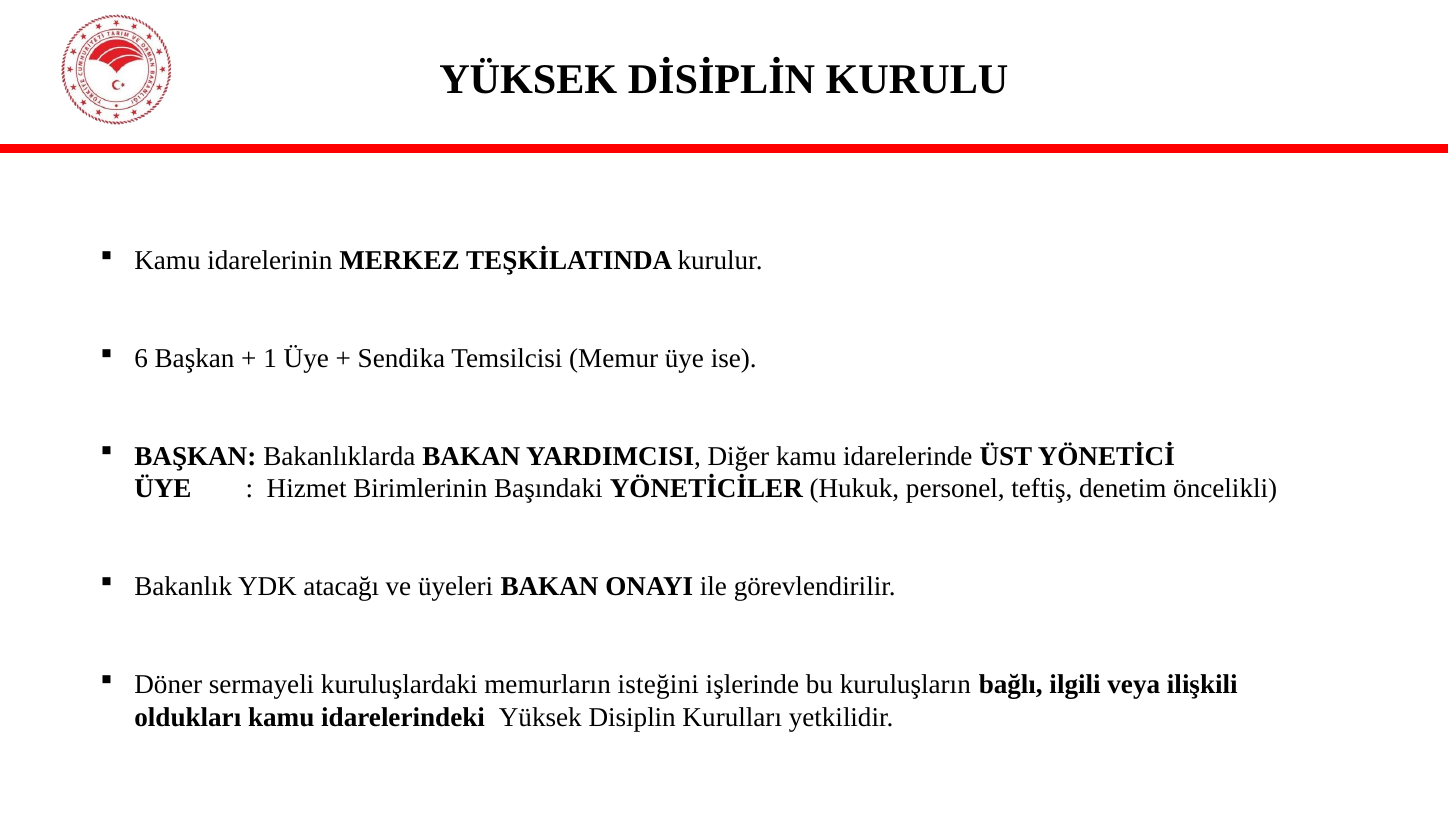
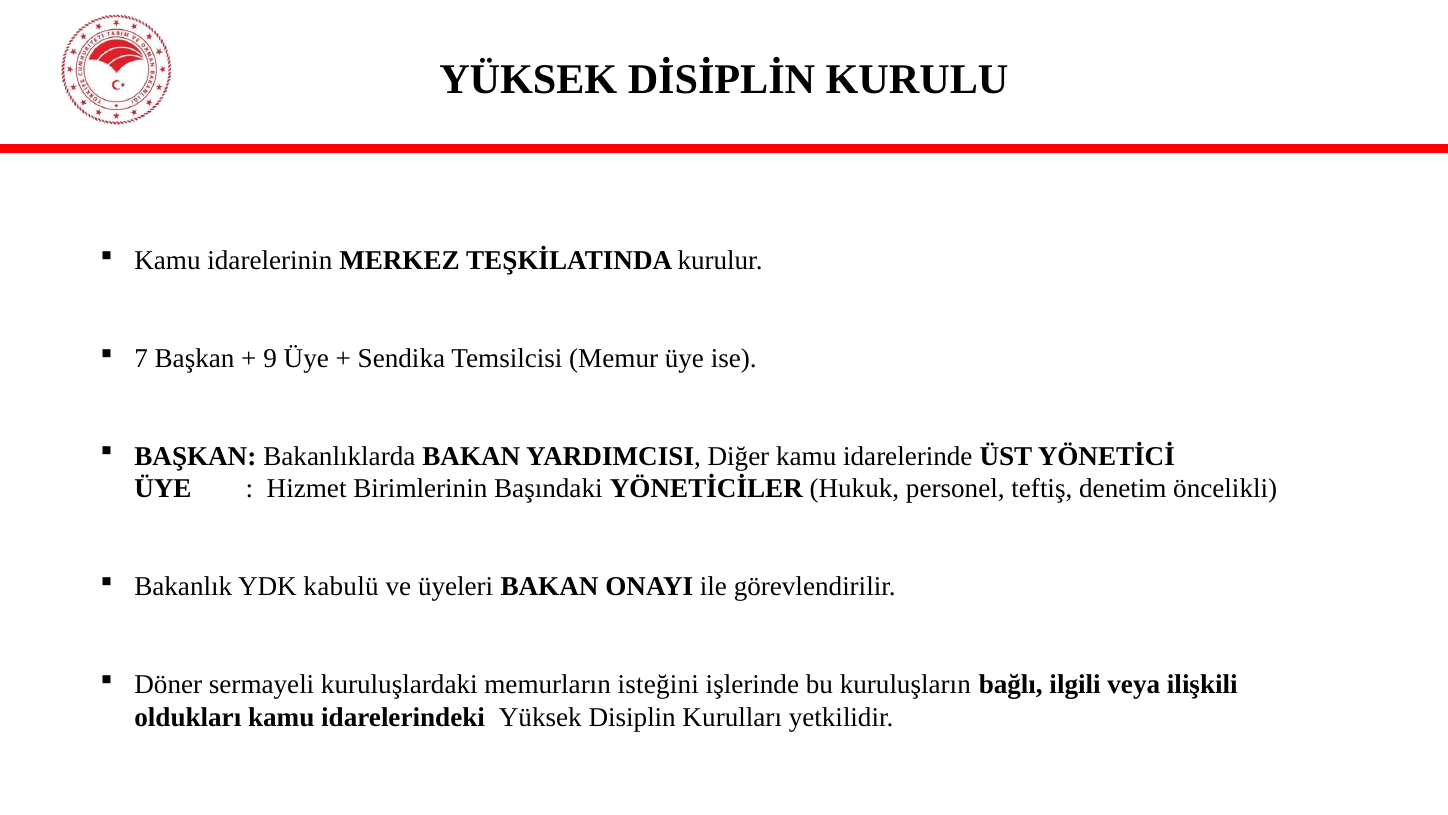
6: 6 -> 7
1: 1 -> 9
atacağı: atacağı -> kabulü
